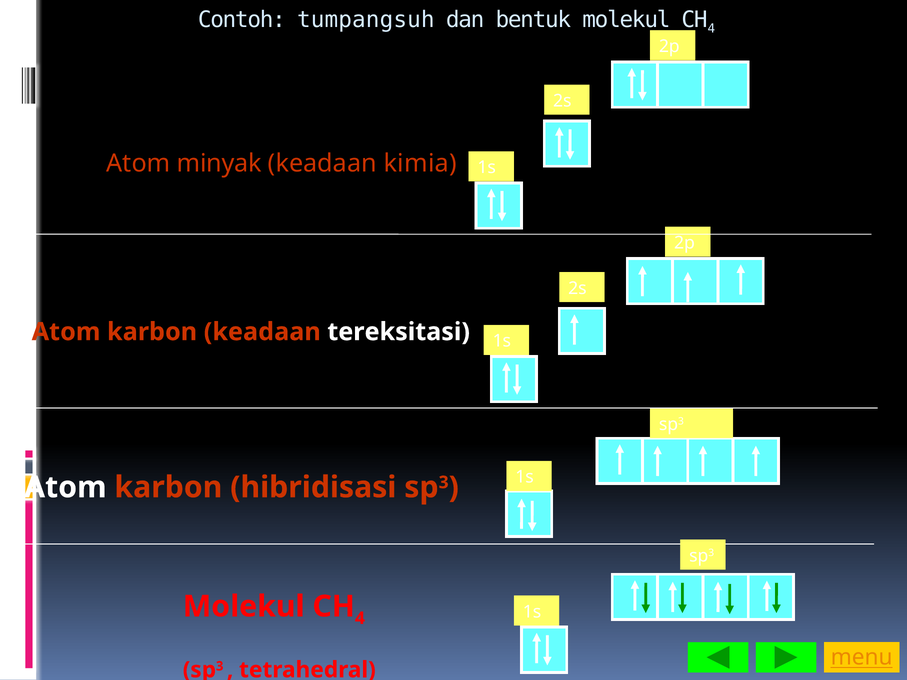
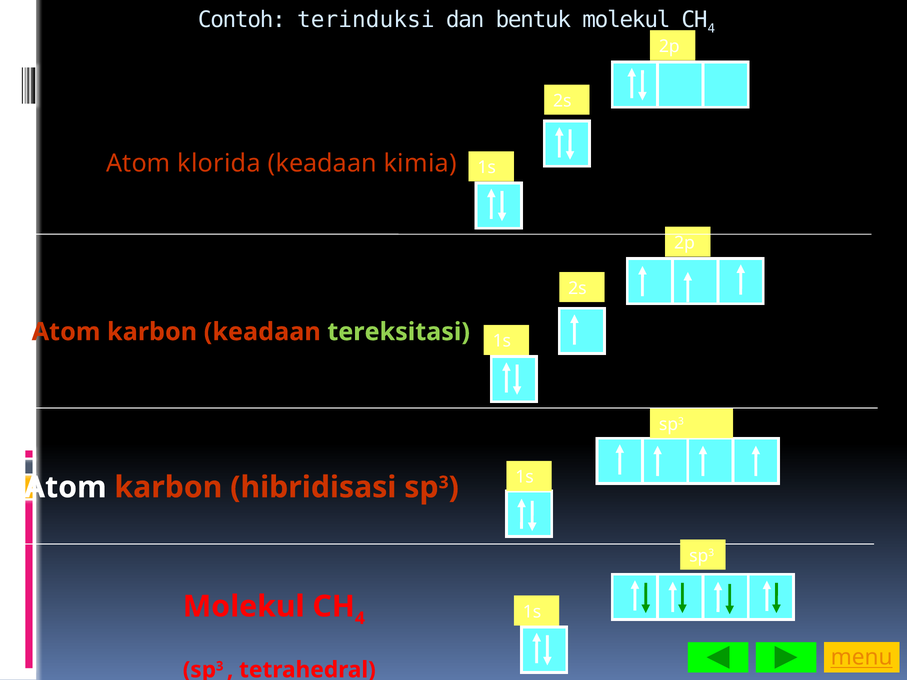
tumpangsuh: tumpangsuh -> terinduksi
minyak: minyak -> klorida
tereksitasi colour: white -> light green
